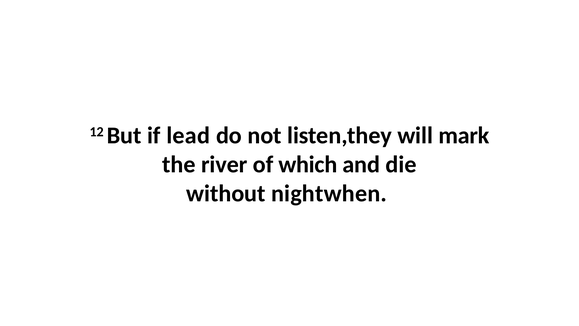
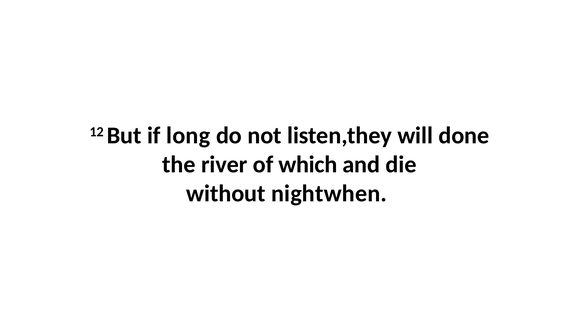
lead: lead -> long
mark: mark -> done
